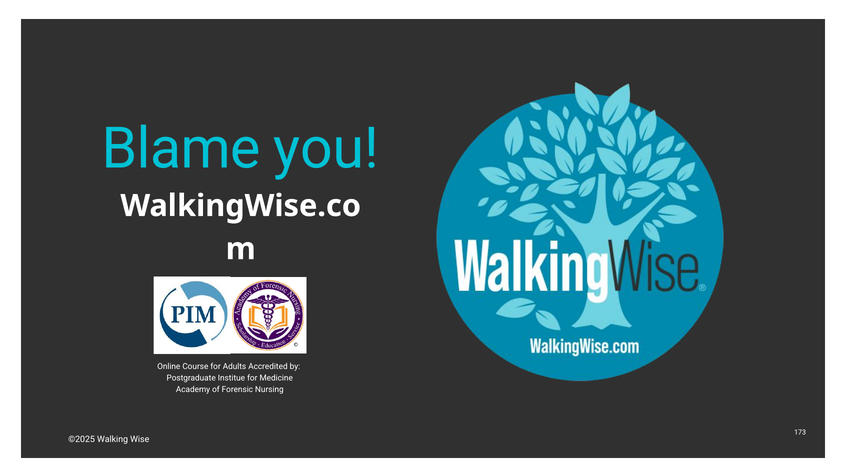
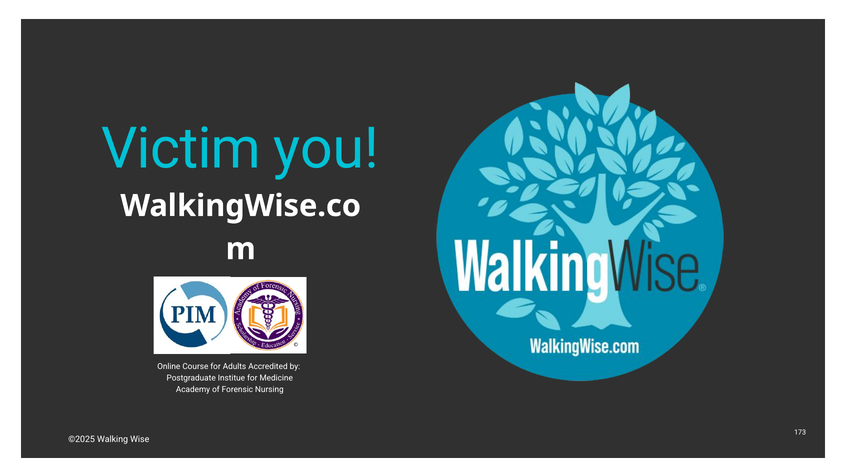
Blame: Blame -> Victim
